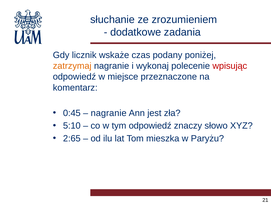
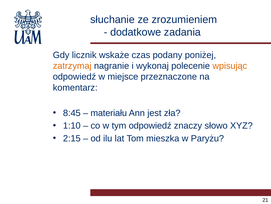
wpisując colour: red -> orange
0:45: 0:45 -> 8:45
nagranie at (109, 113): nagranie -> materiału
5:10: 5:10 -> 1:10
2:65: 2:65 -> 2:15
